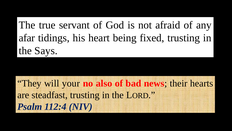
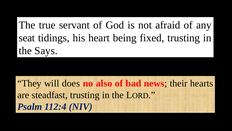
afar: afar -> seat
your: your -> does
